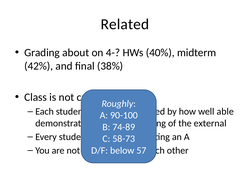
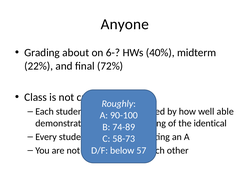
Related: Related -> Anyone
4-: 4- -> 6-
42%: 42% -> 22%
38%: 38% -> 72%
external: external -> identical
